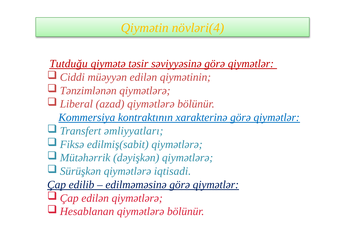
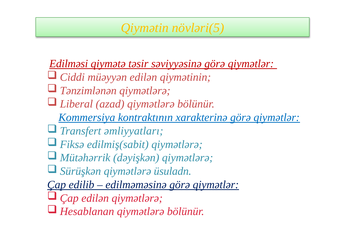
növləri(4: növləri(4 -> növləri(5
Tutduğu: Tutduğu -> Edilməsi
iqtisadi: iqtisadi -> üsuladn
